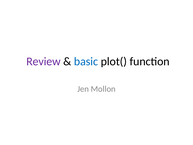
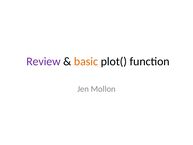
basic colour: blue -> orange
